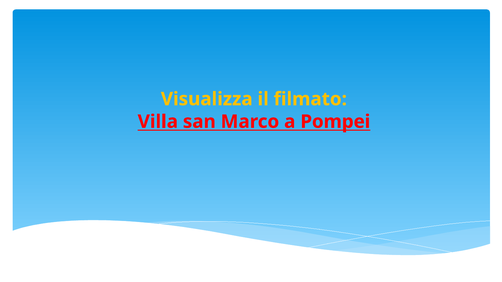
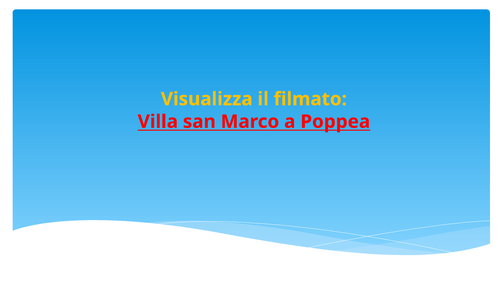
Pompei: Pompei -> Poppea
